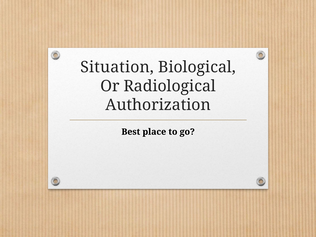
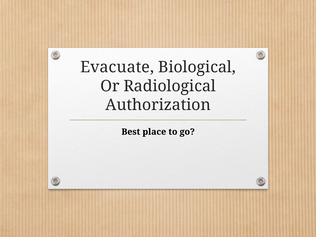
Situation: Situation -> Evacuate
